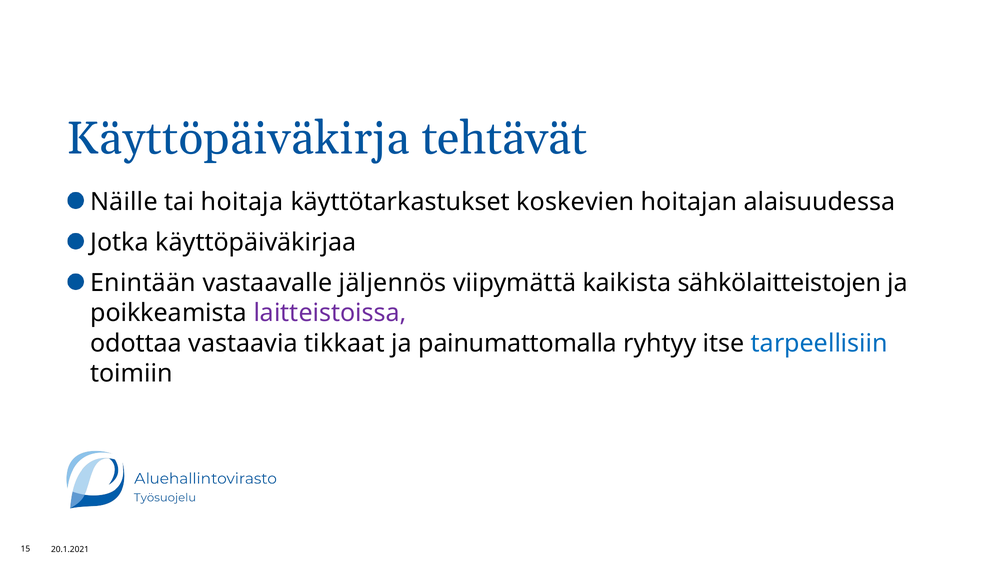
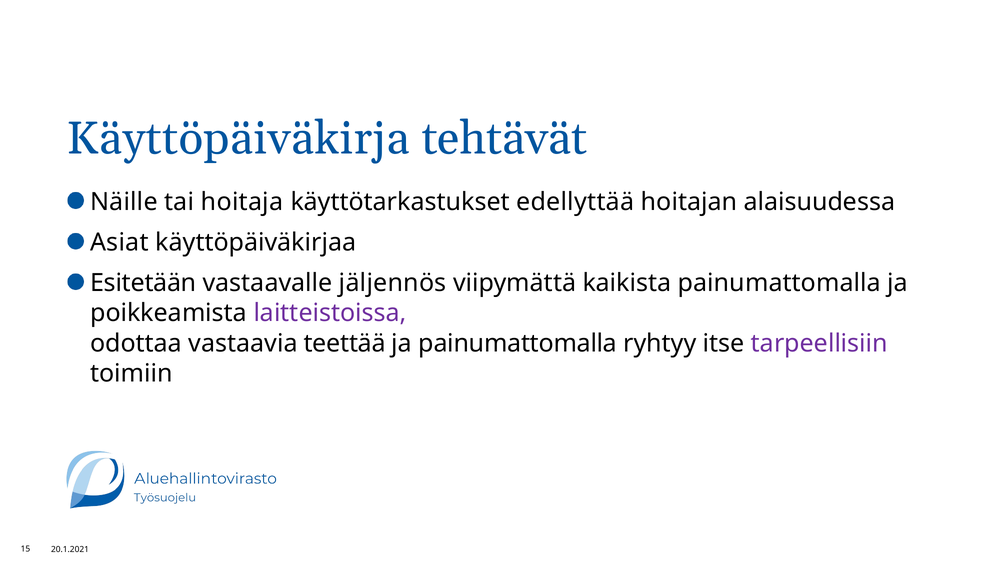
koskevien: koskevien -> edellyttää
Jotka: Jotka -> Asiat
Enintään: Enintään -> Esitetään
kaikista sähkölaitteistojen: sähkölaitteistojen -> painumattomalla
tikkaat: tikkaat -> teettää
tarpeellisiin colour: blue -> purple
